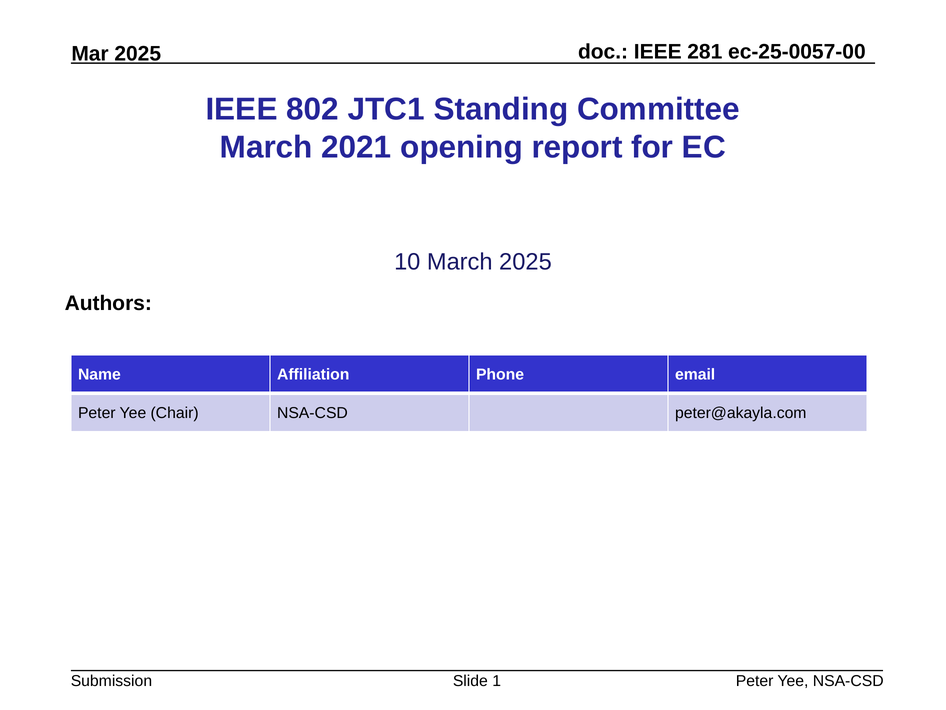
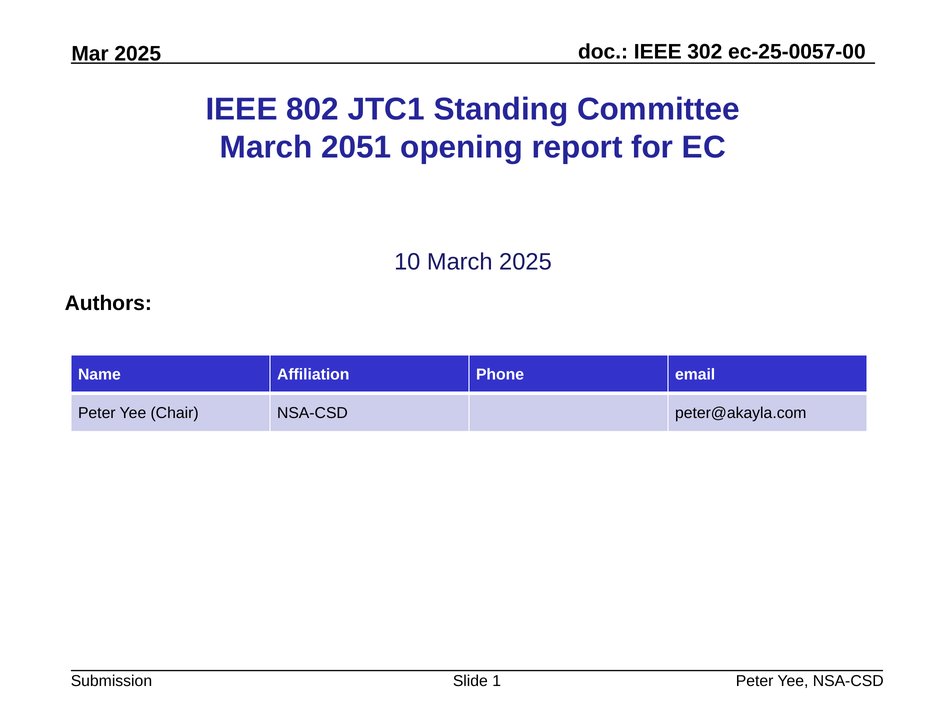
281: 281 -> 302
2021: 2021 -> 2051
